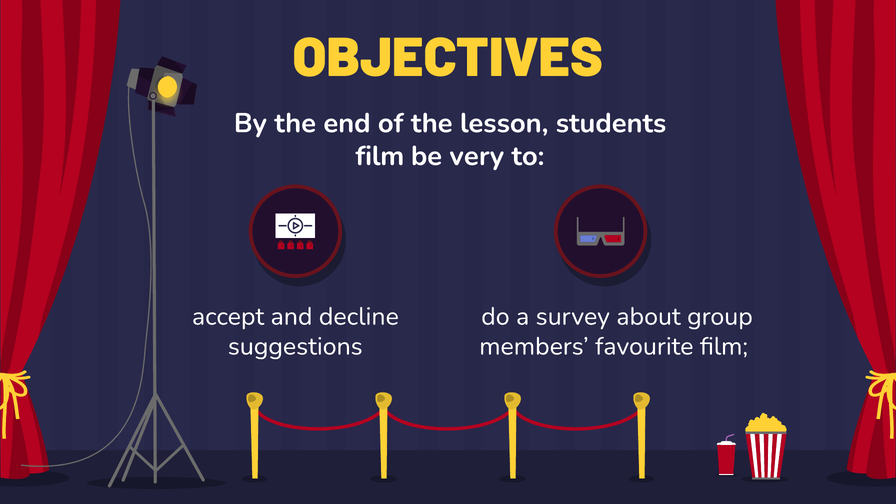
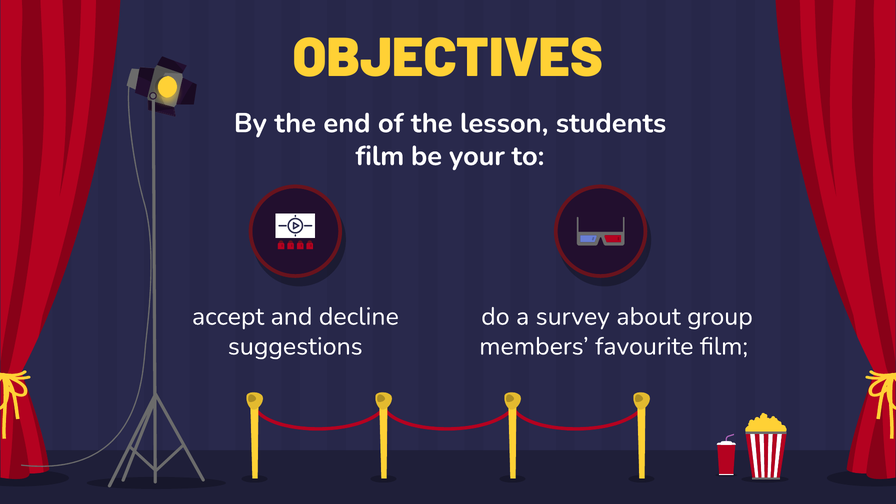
very: very -> your
